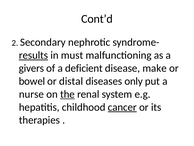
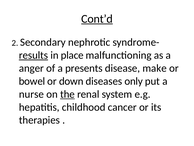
Cont’d underline: none -> present
must: must -> place
givers: givers -> anger
deficient: deficient -> presents
distal: distal -> down
cancer underline: present -> none
